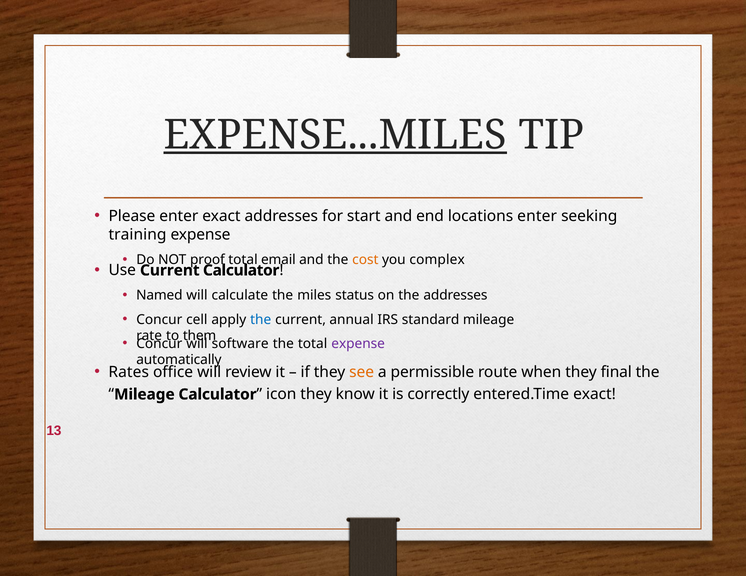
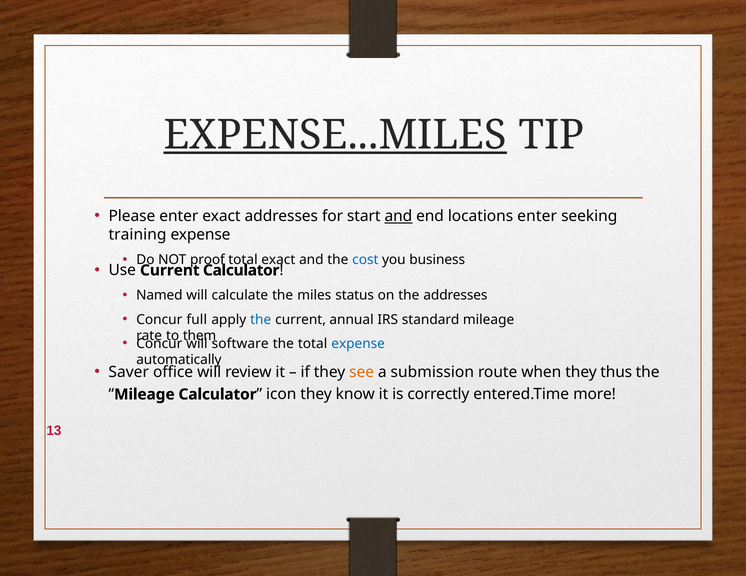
and at (398, 216) underline: none -> present
total email: email -> exact
cost colour: orange -> blue
complex: complex -> business
cell: cell -> full
expense at (358, 344) colour: purple -> blue
Rates: Rates -> Saver
permissible: permissible -> submission
final: final -> thus
entered.Time exact: exact -> more
